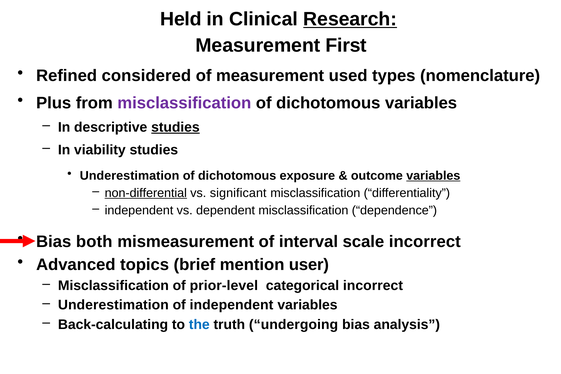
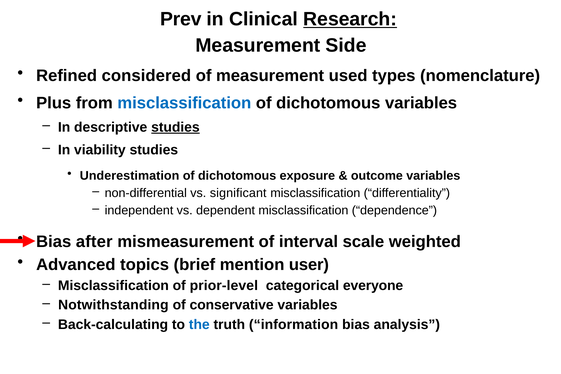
Held: Held -> Prev
First: First -> Side
misclassification at (184, 103) colour: purple -> blue
variables at (433, 176) underline: present -> none
non-differential underline: present -> none
both: both -> after
scale incorrect: incorrect -> weighted
categorical incorrect: incorrect -> everyone
Underestimation at (113, 305): Underestimation -> Notwithstanding
of independent: independent -> conservative
undergoing: undergoing -> information
